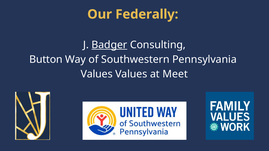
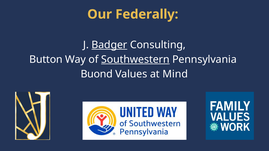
Southwestern underline: none -> present
Values at (97, 74): Values -> Buond
Meet: Meet -> Mind
